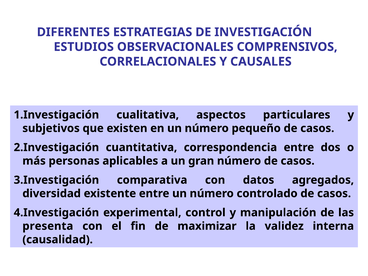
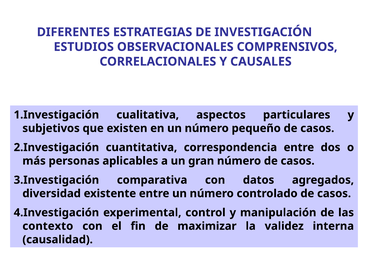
presenta: presenta -> contexto
